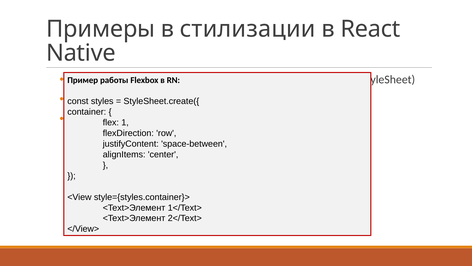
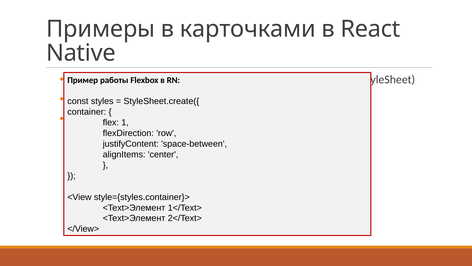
стилизации: стилизации -> карточками
